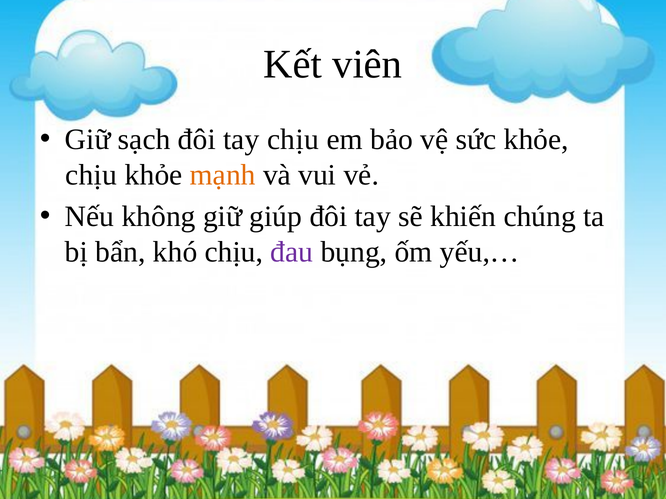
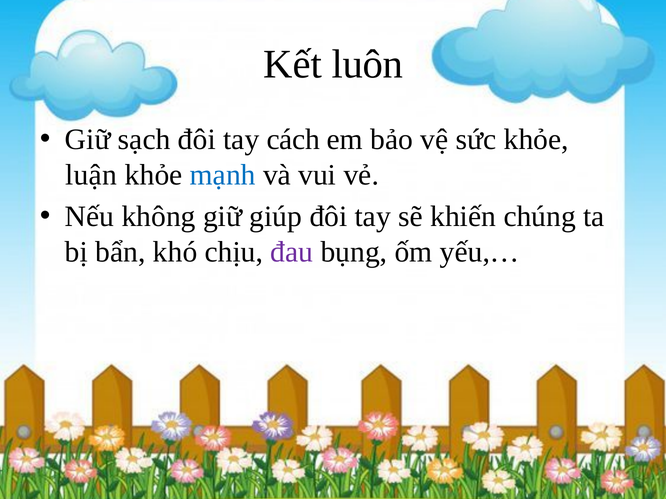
viên: viên -> luôn
tay chịu: chịu -> cách
chịu at (91, 175): chịu -> luận
mạnh colour: orange -> blue
